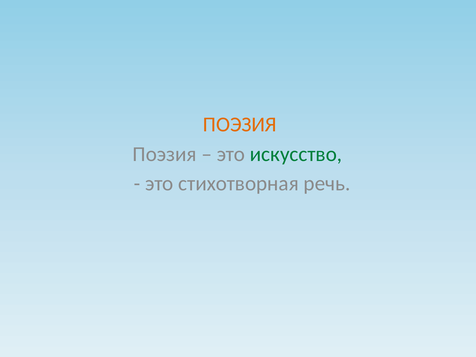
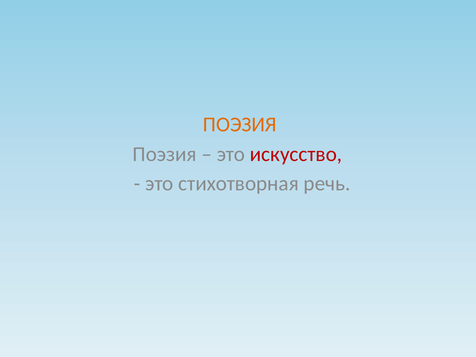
искусство colour: green -> red
